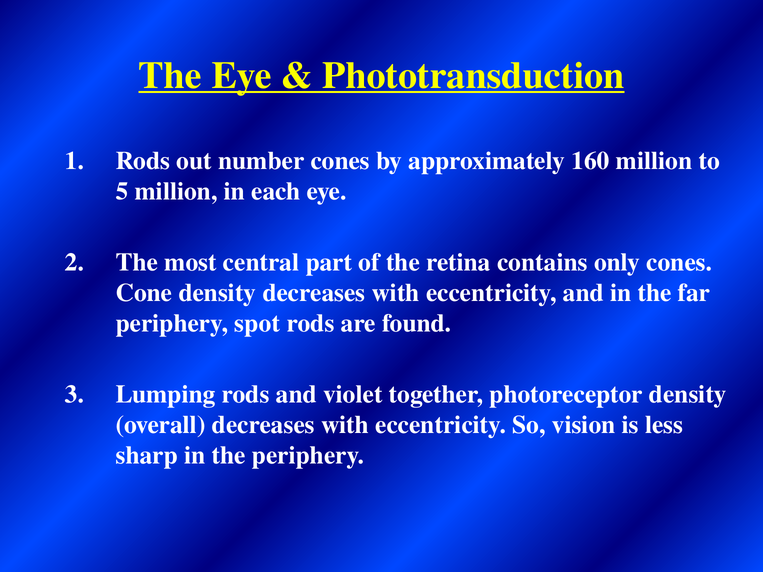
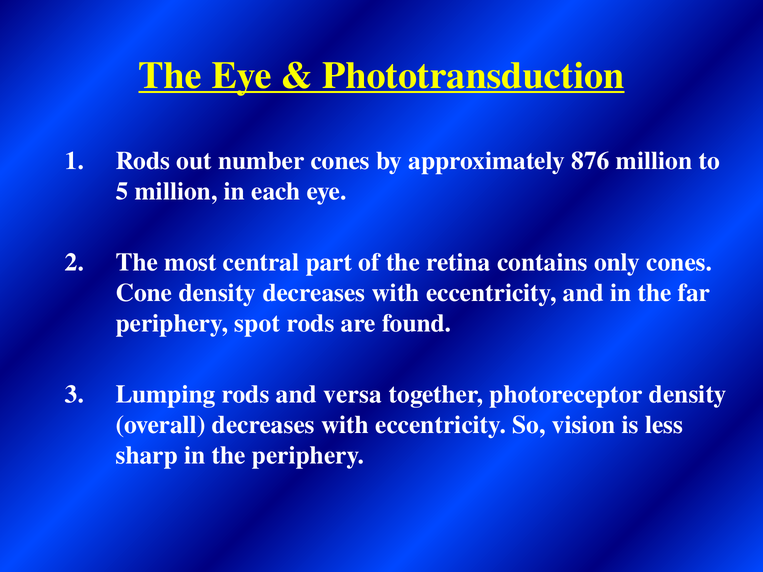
160: 160 -> 876
violet: violet -> versa
